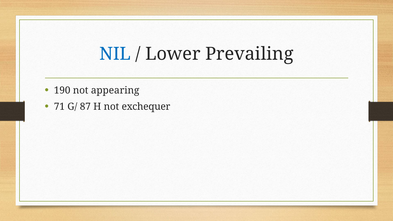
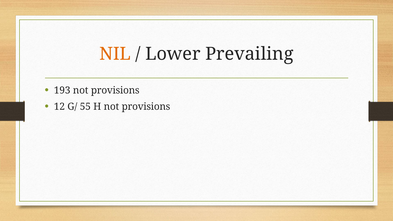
NIL colour: blue -> orange
190: 190 -> 193
appearing at (115, 90): appearing -> provisions
71: 71 -> 12
87: 87 -> 55
H not exchequer: exchequer -> provisions
